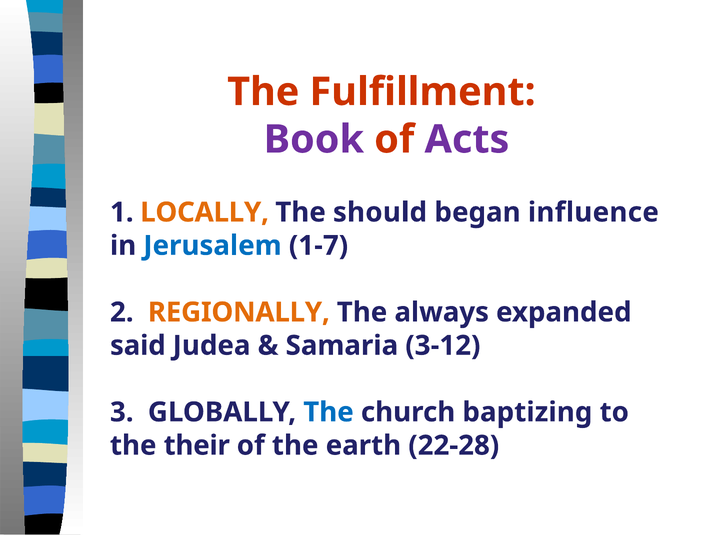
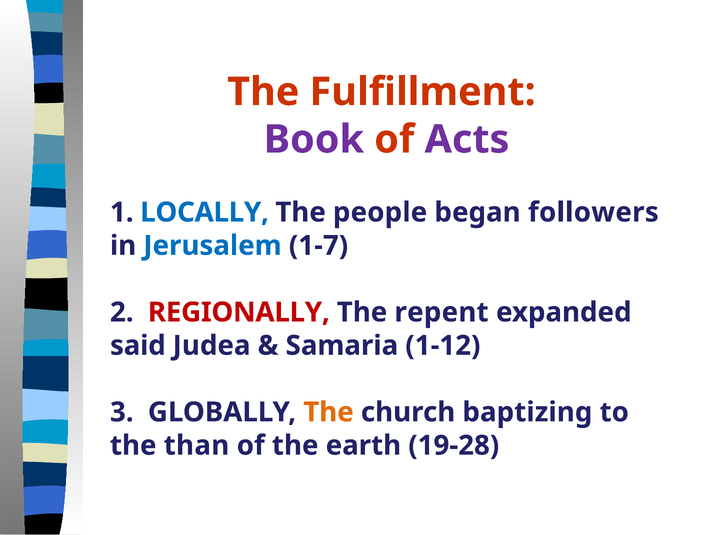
LOCALLY colour: orange -> blue
should: should -> people
influence: influence -> followers
REGIONALLY colour: orange -> red
always: always -> repent
3-12: 3-12 -> 1-12
The at (328, 412) colour: blue -> orange
their: their -> than
22-28: 22-28 -> 19-28
